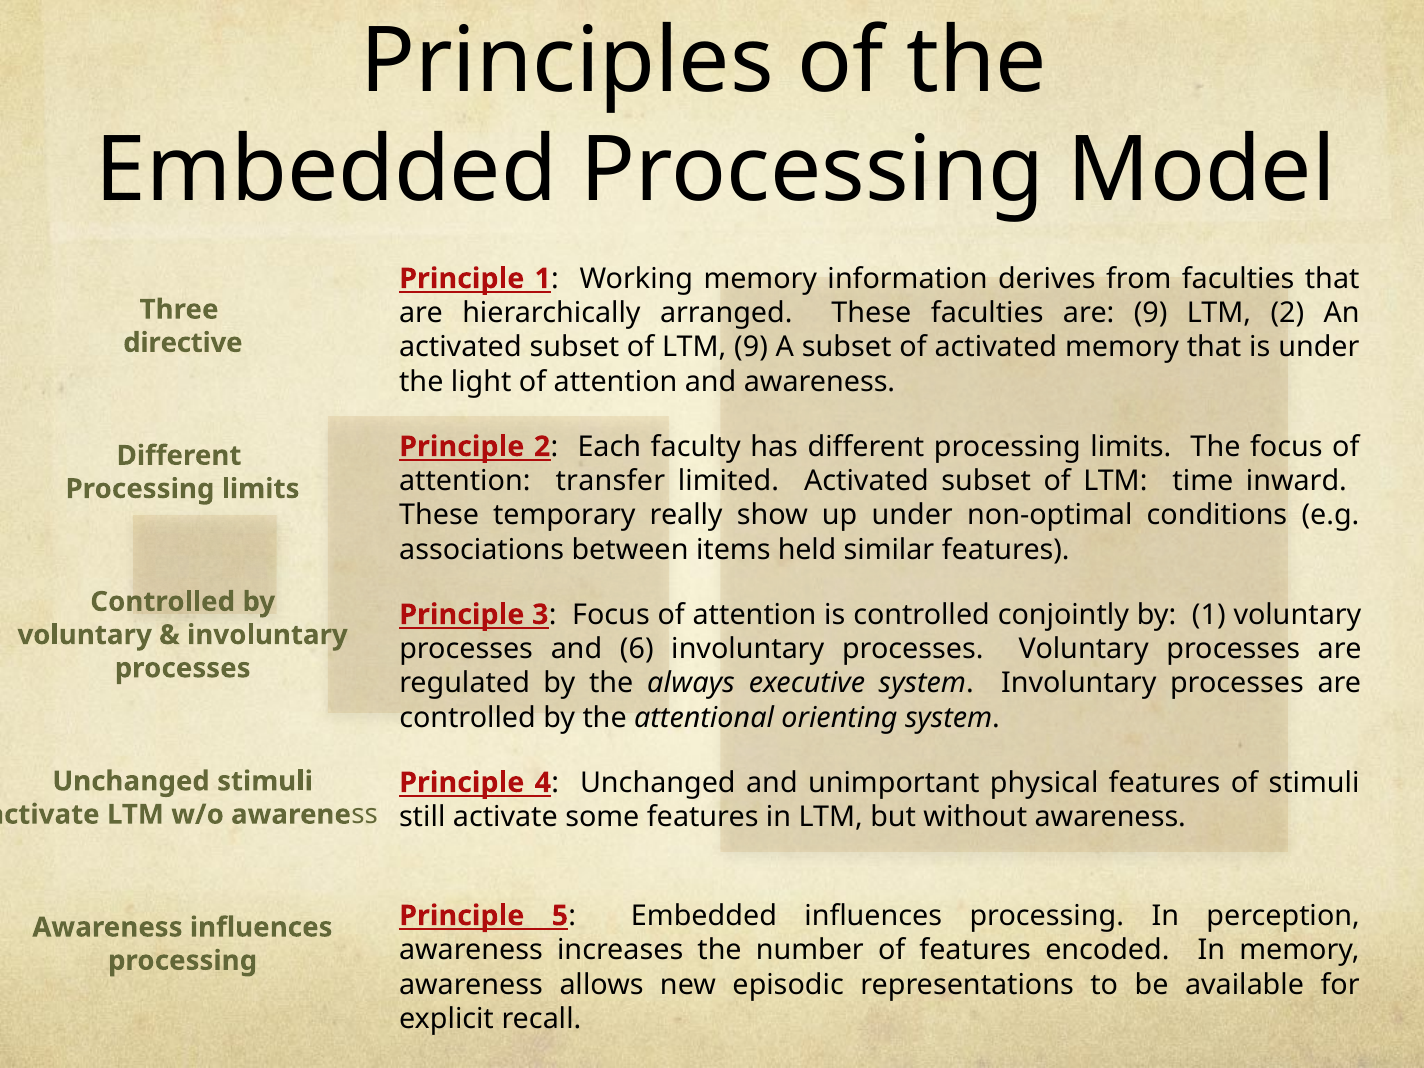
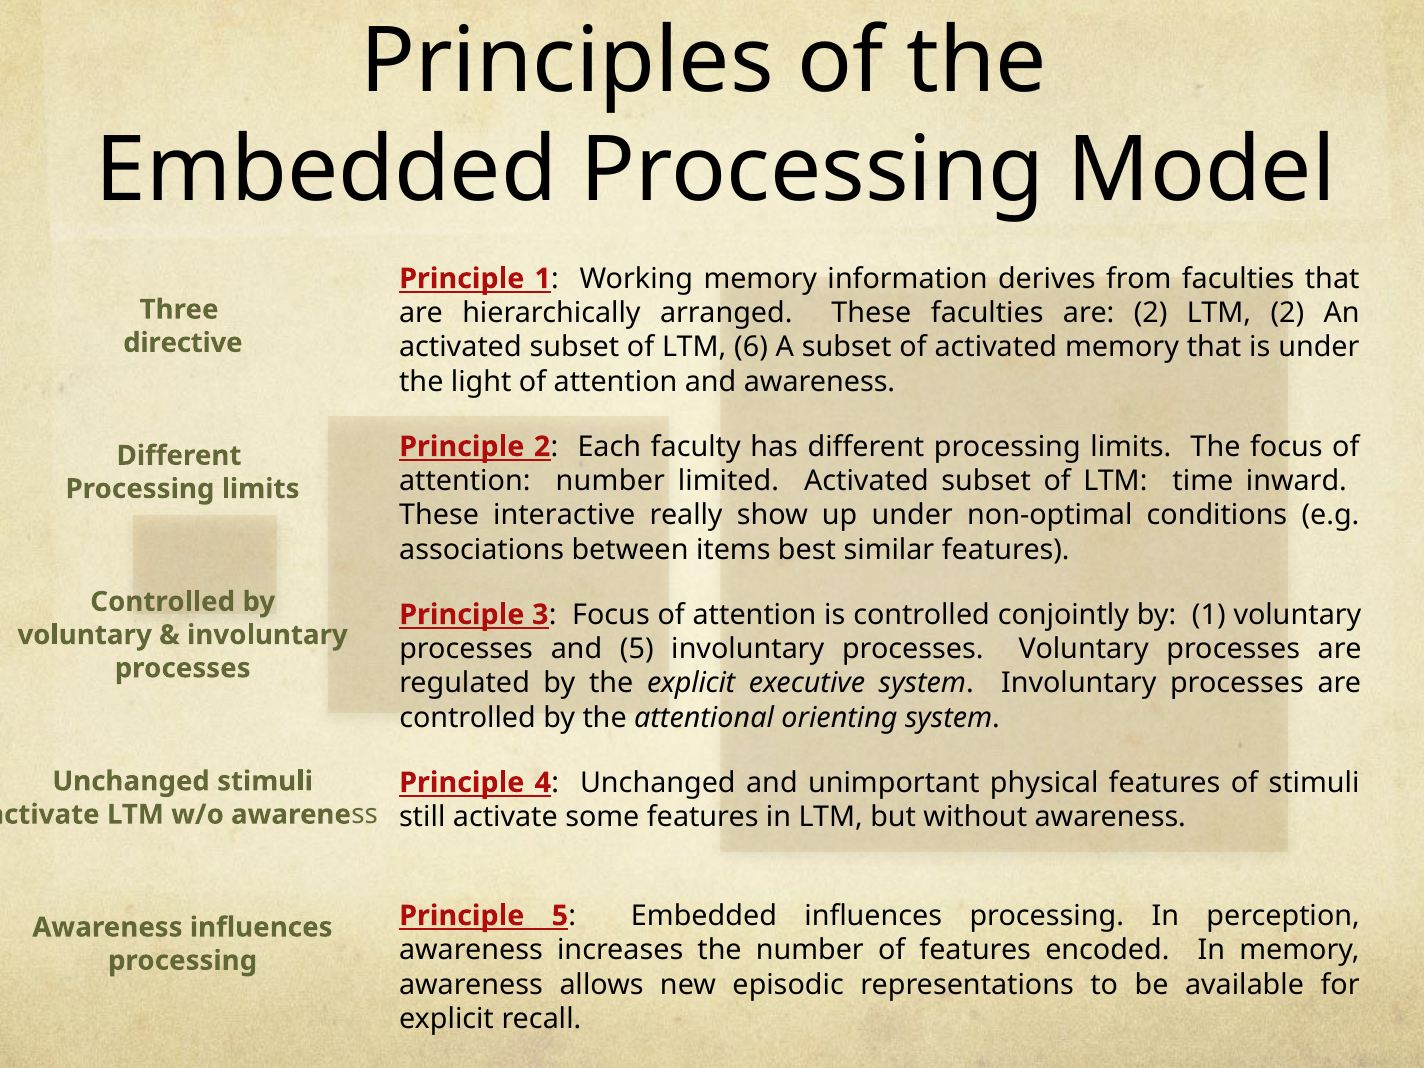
are 9: 9 -> 2
LTM 9: 9 -> 6
attention transfer: transfer -> number
temporary: temporary -> interactive
held: held -> best
and 6: 6 -> 5
the always: always -> explicit
